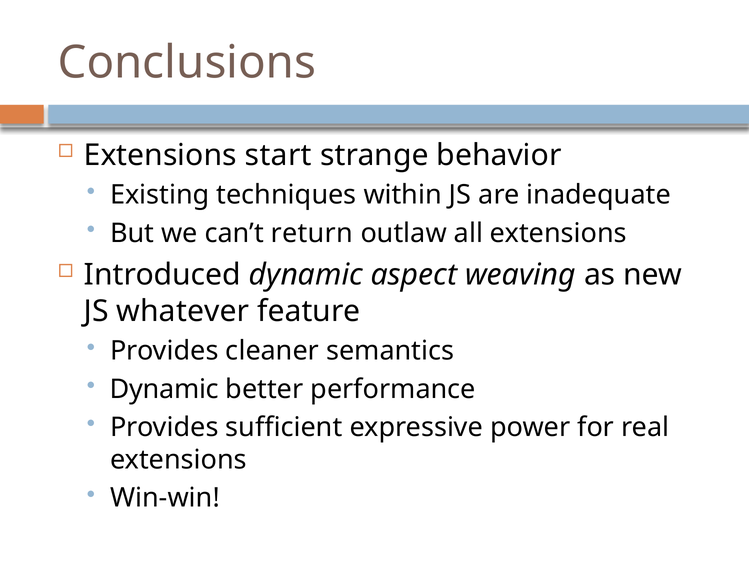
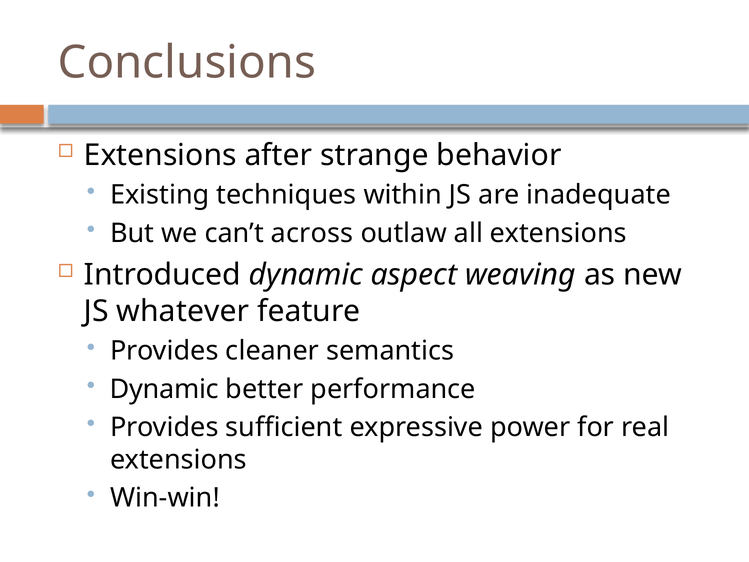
start: start -> after
return: return -> across
